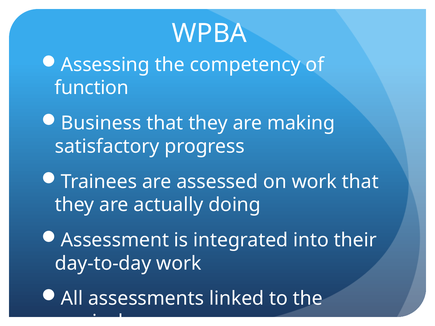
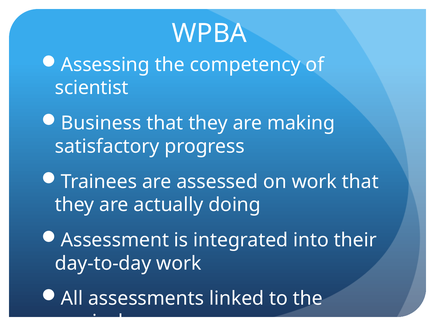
function: function -> scientist
